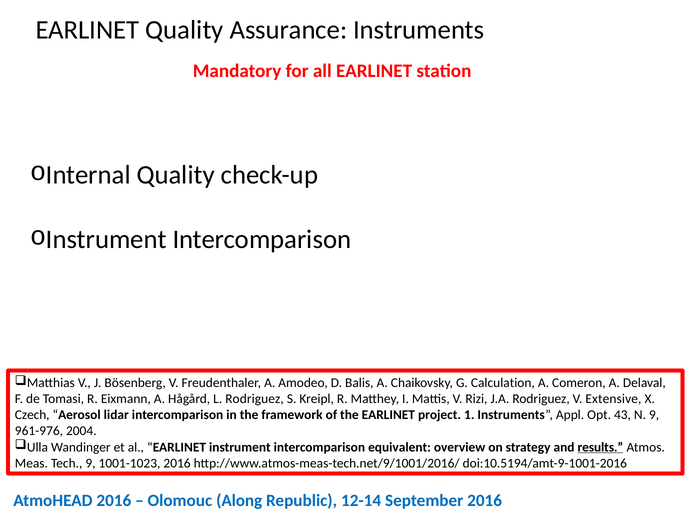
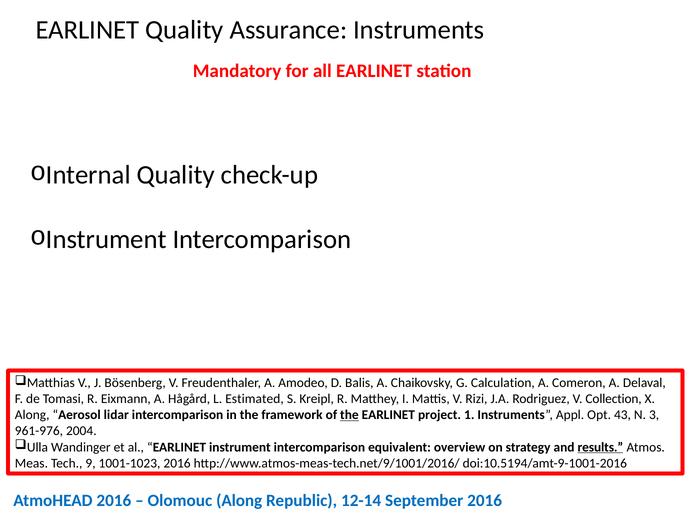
L Rodriguez: Rodriguez -> Estimated
Extensive: Extensive -> Collection
Czech at (32, 415): Czech -> Along
the at (349, 415) underline: none -> present
N 9: 9 -> 3
